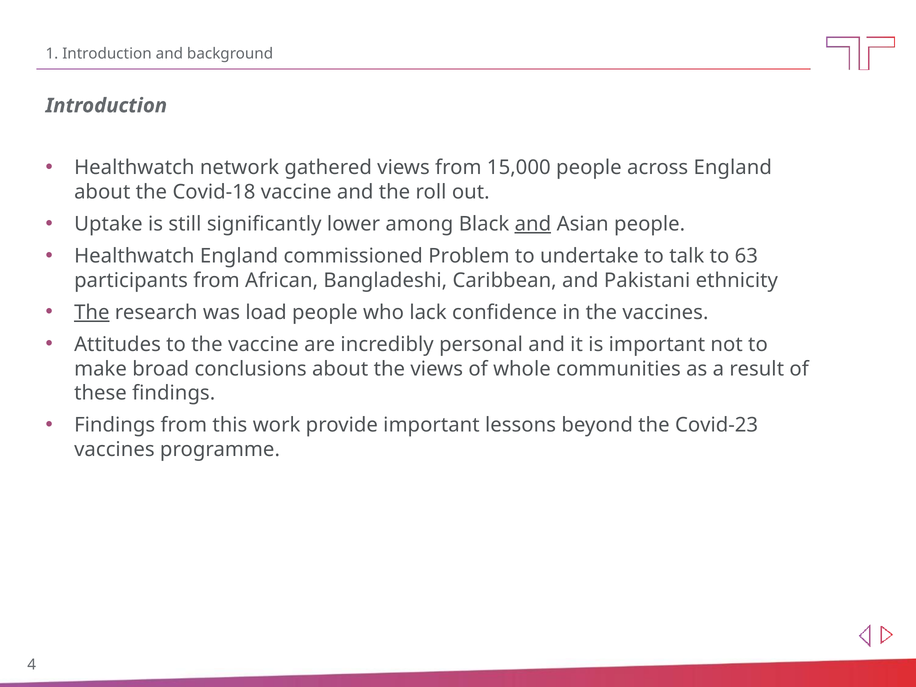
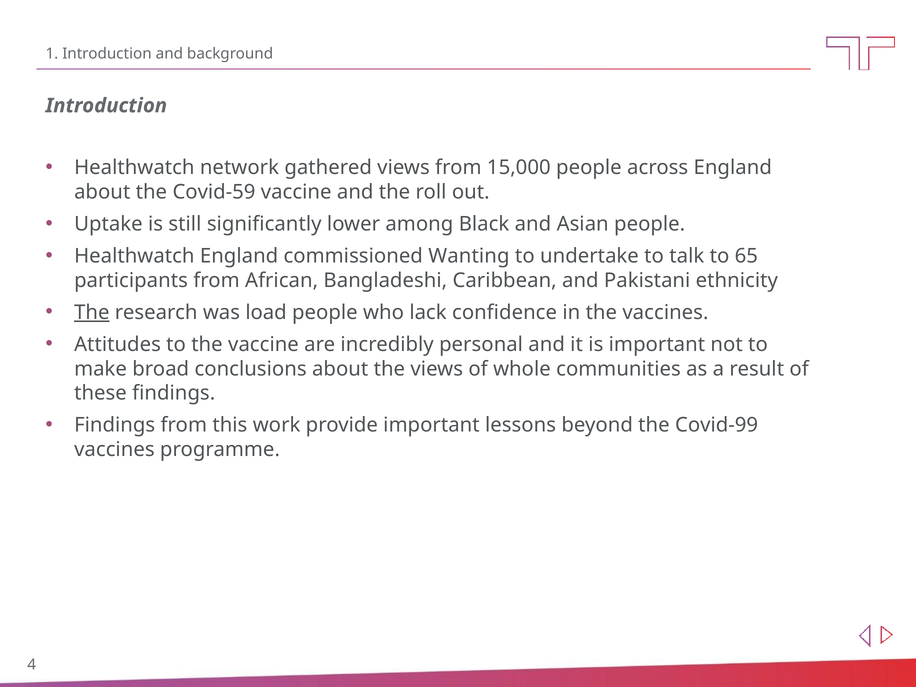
Covid-18: Covid-18 -> Covid-59
and at (533, 224) underline: present -> none
Problem: Problem -> Wanting
63: 63 -> 65
Covid-23: Covid-23 -> Covid-99
